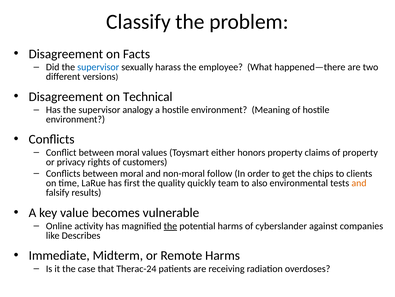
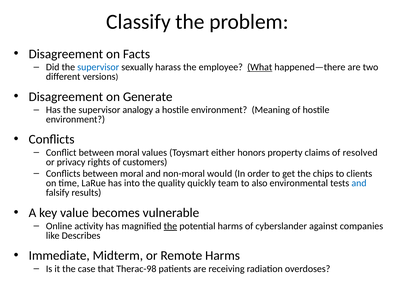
What underline: none -> present
Technical: Technical -> Generate
of property: property -> resolved
follow: follow -> would
first: first -> into
and at (359, 183) colour: orange -> blue
Therac-24: Therac-24 -> Therac-98
